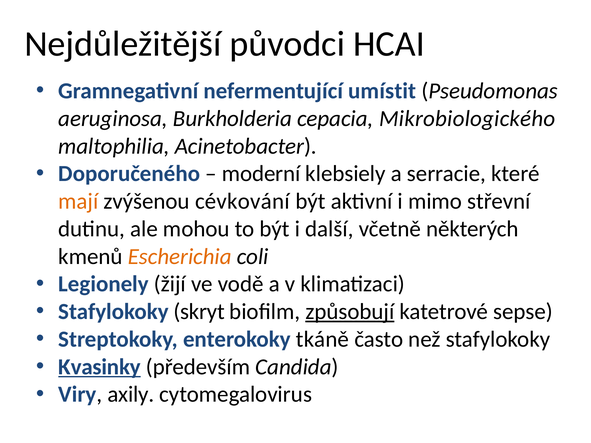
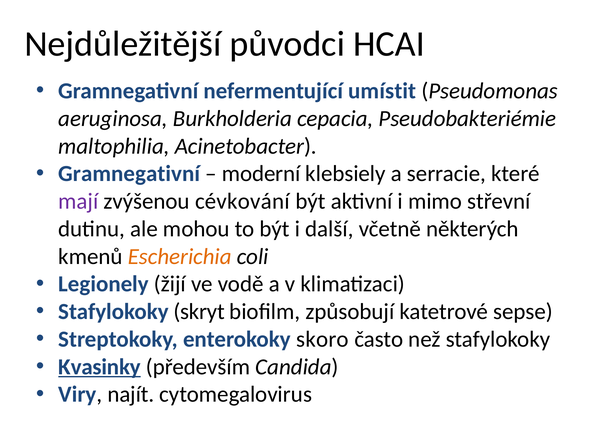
Mikrobiologického: Mikrobiologického -> Pseudobakteriémie
Doporučeného at (129, 174): Doporučeného -> Gramnegativní
mají colour: orange -> purple
způsobují underline: present -> none
tkáně: tkáně -> skoro
axily: axily -> najít
